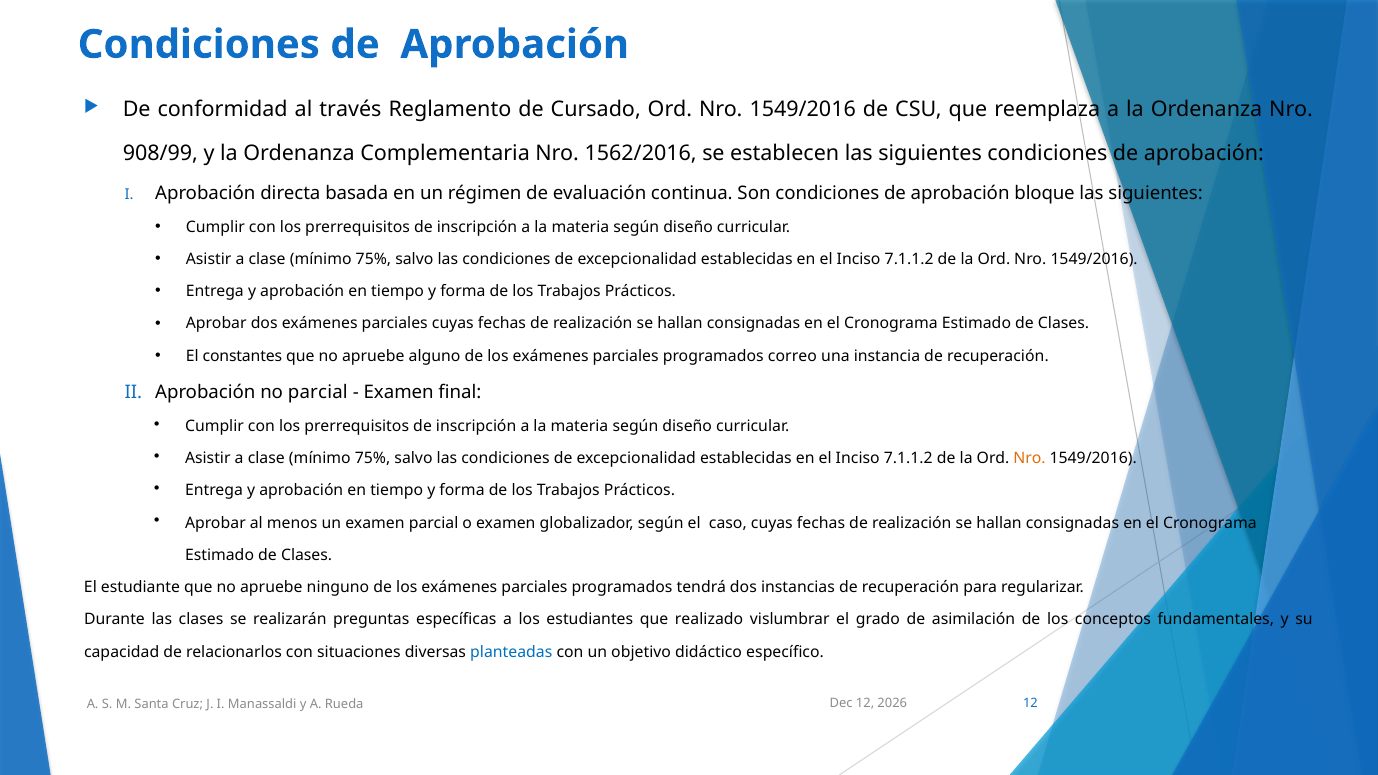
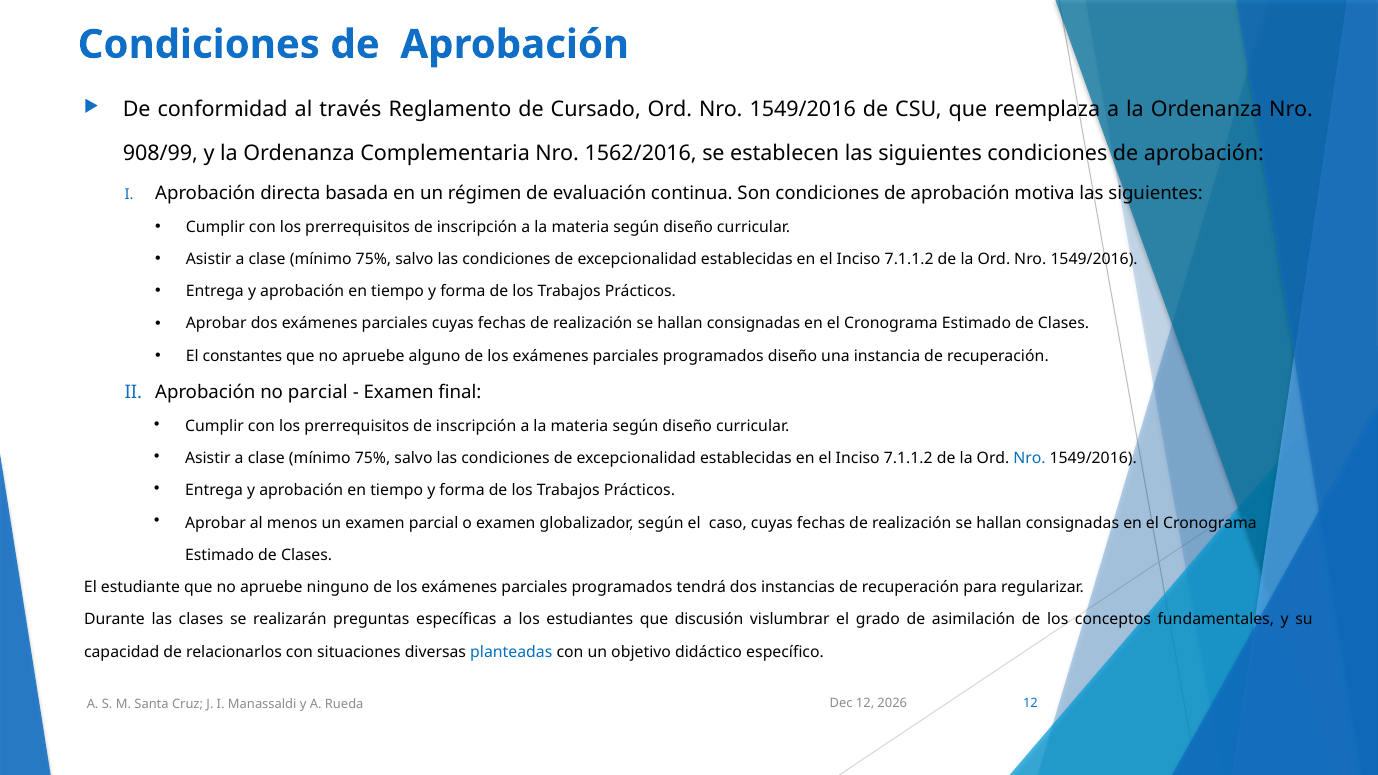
bloque: bloque -> motiva
programados correo: correo -> diseño
Nro at (1029, 459) colour: orange -> blue
realizado: realizado -> discusión
